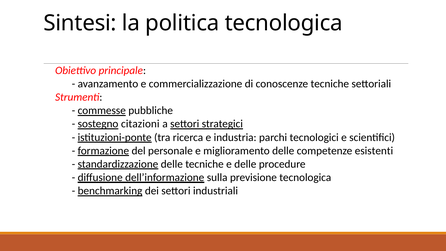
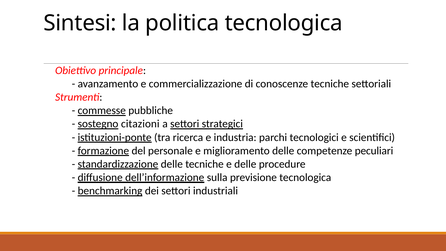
esistenti: esistenti -> peculiari
